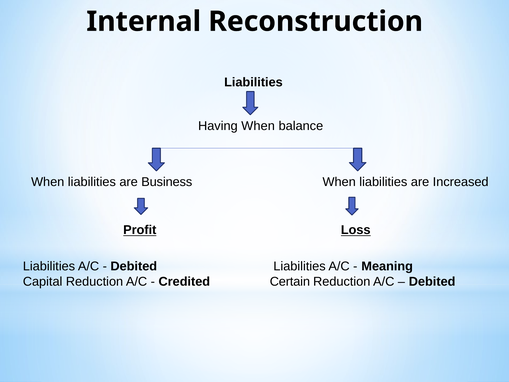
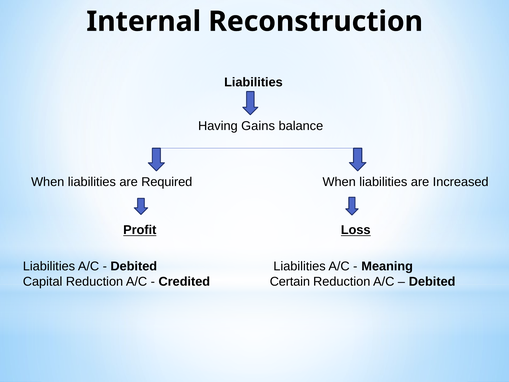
Having When: When -> Gains
Business: Business -> Required
